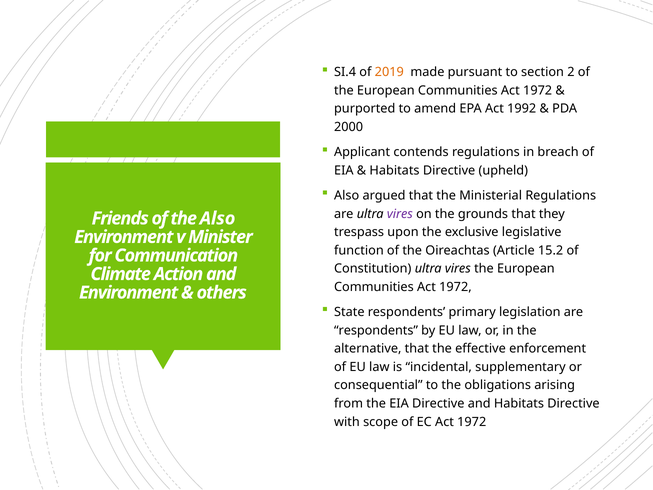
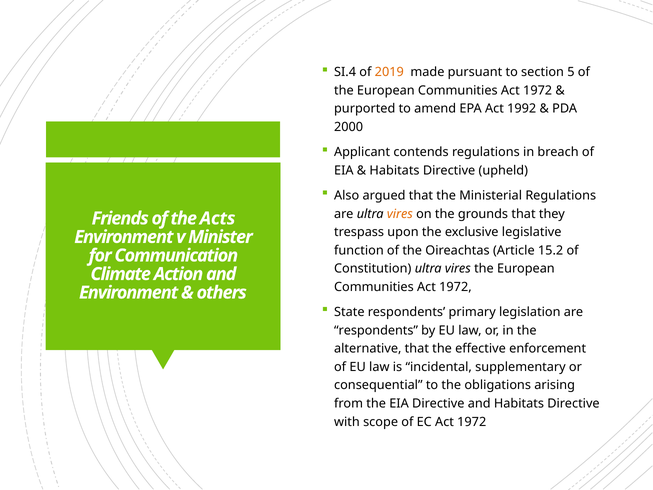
2: 2 -> 5
vires at (400, 214) colour: purple -> orange
the Also: Also -> Acts
